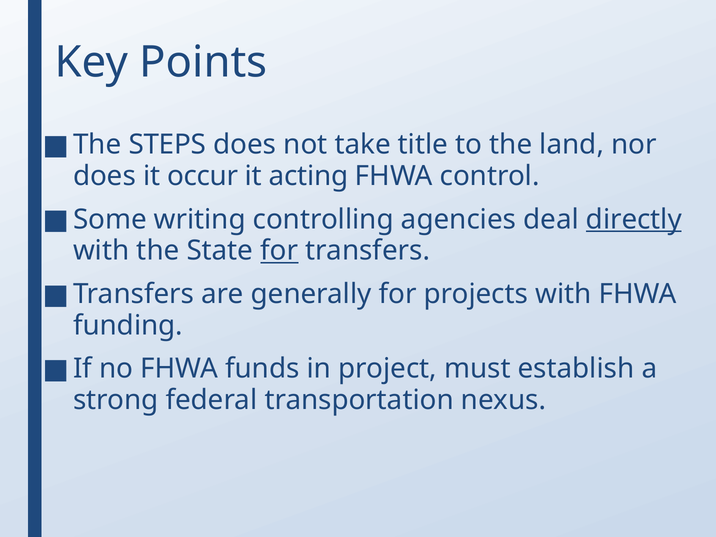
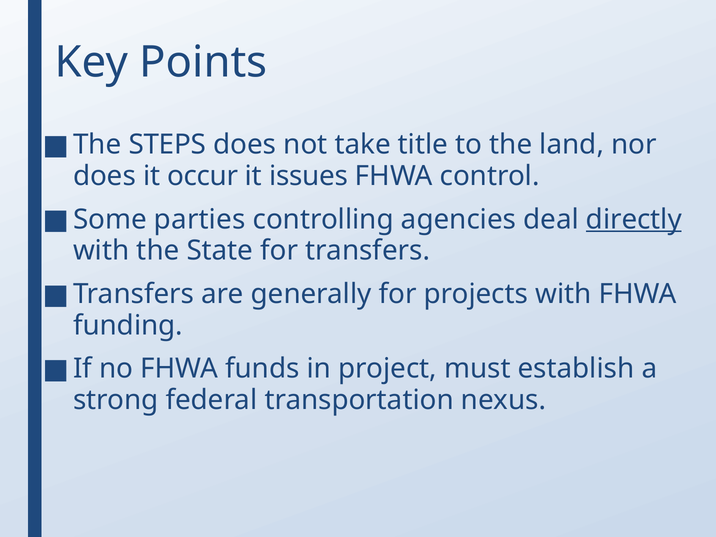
acting: acting -> issues
writing: writing -> parties
for at (279, 251) underline: present -> none
